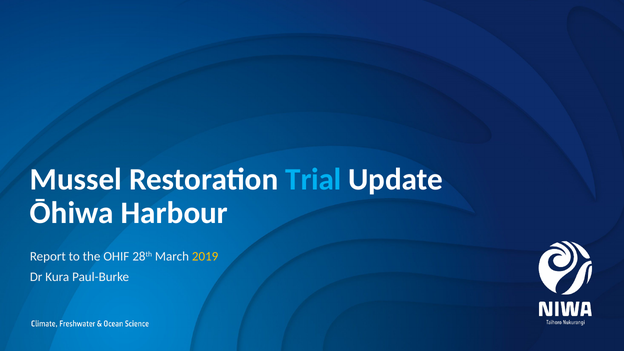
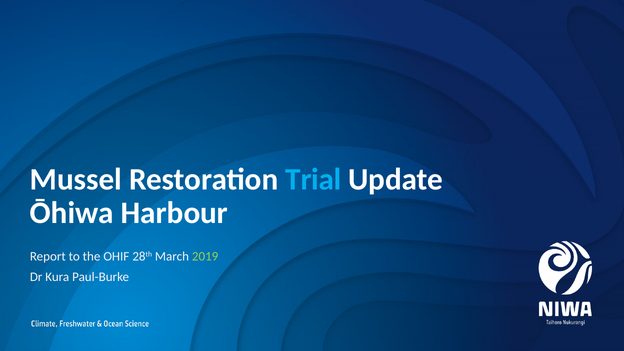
2019 colour: yellow -> light green
